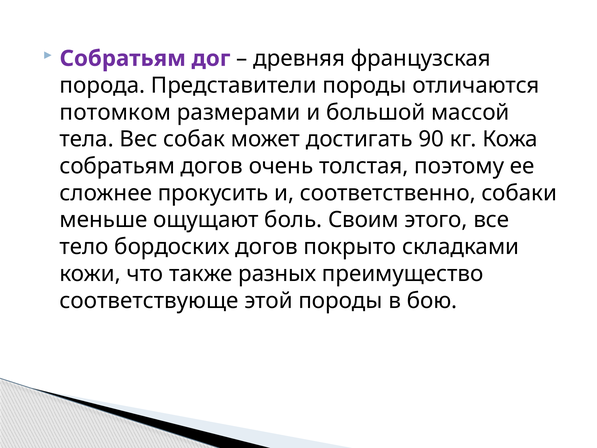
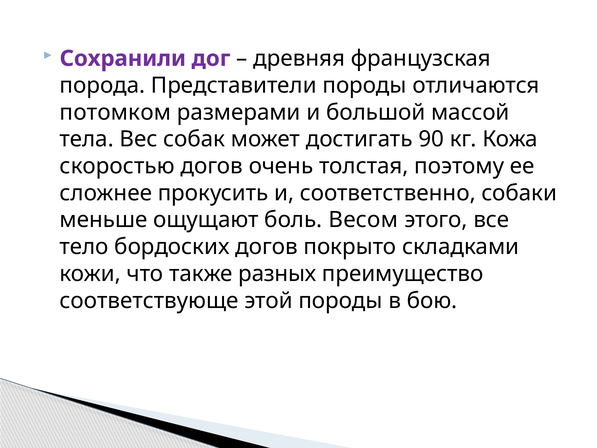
Собратьям at (123, 58): Собратьям -> Сохранили
собратьям at (117, 166): собратьям -> скоростью
Своим: Своим -> Весом
